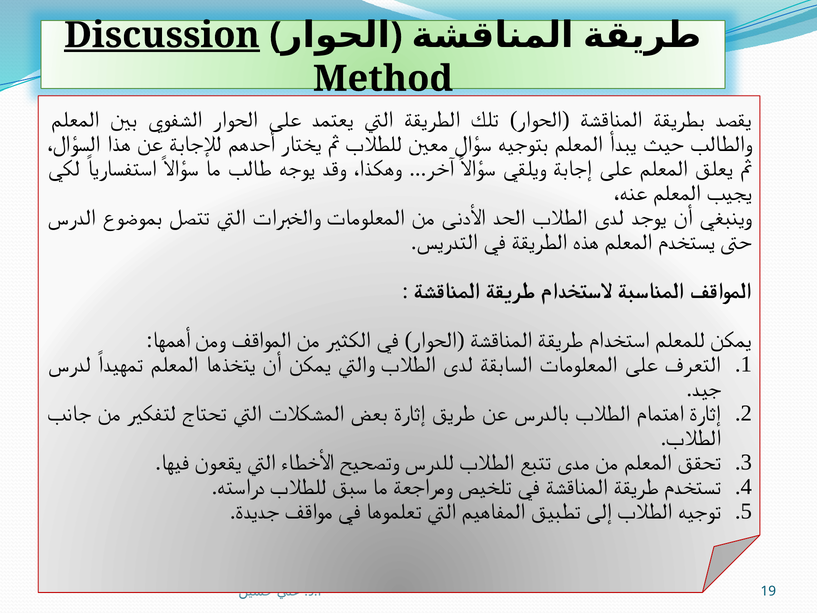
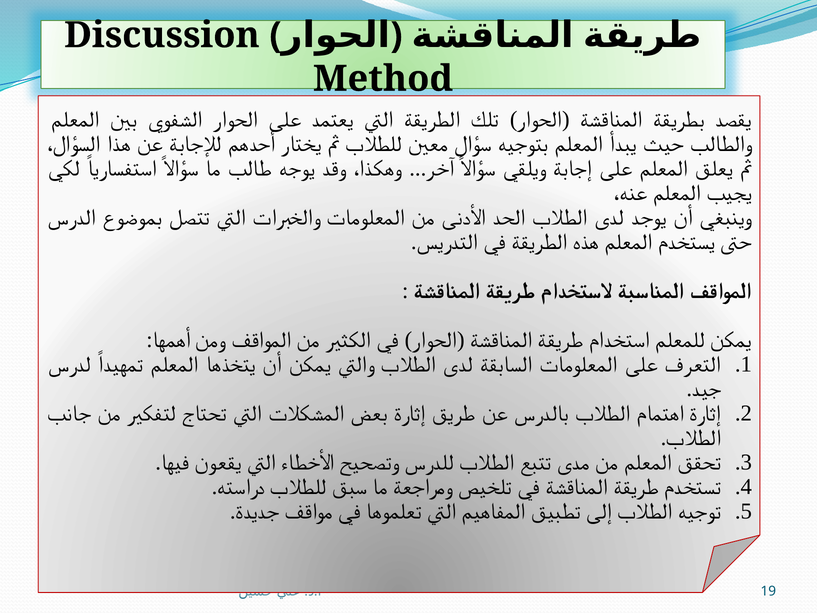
Discussion underline: present -> none
